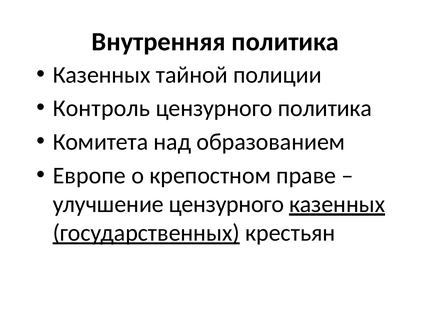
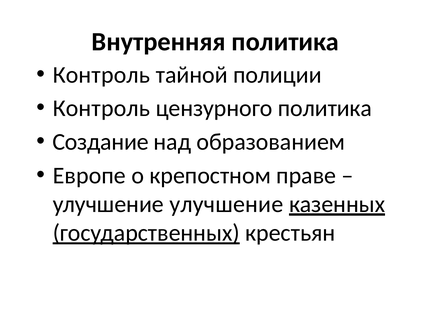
Казенных at (102, 75): Казенных -> Контроль
Комитета: Комитета -> Создание
улучшение цензурного: цензурного -> улучшение
